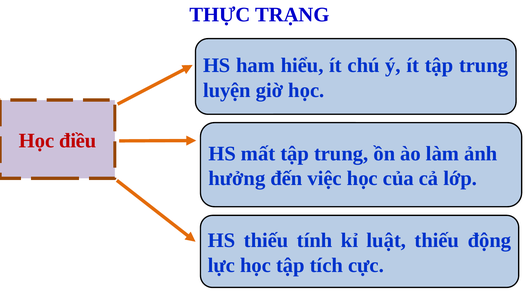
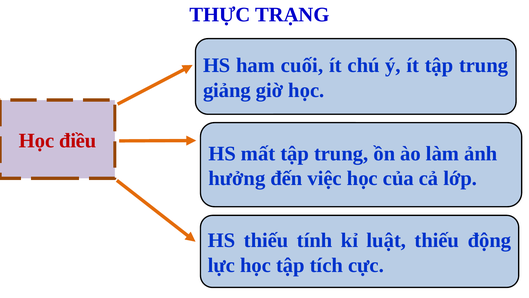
hiểu: hiểu -> cuối
luyện: luyện -> giảng
